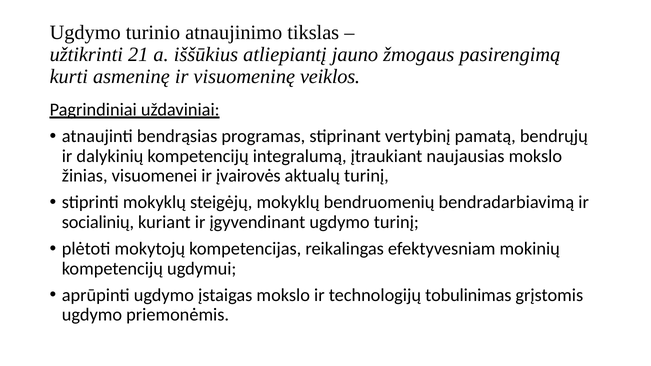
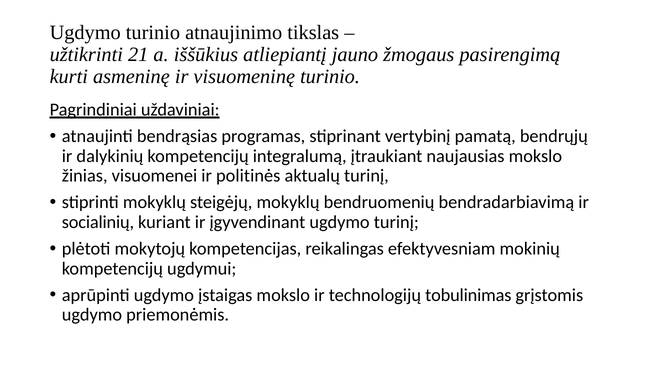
visuomeninę veiklos: veiklos -> turinio
įvairovės: įvairovės -> politinės
